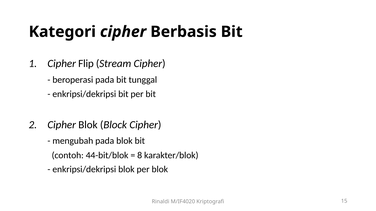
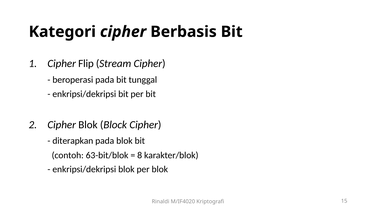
mengubah: mengubah -> diterapkan
44-bit/blok: 44-bit/blok -> 63-bit/blok
